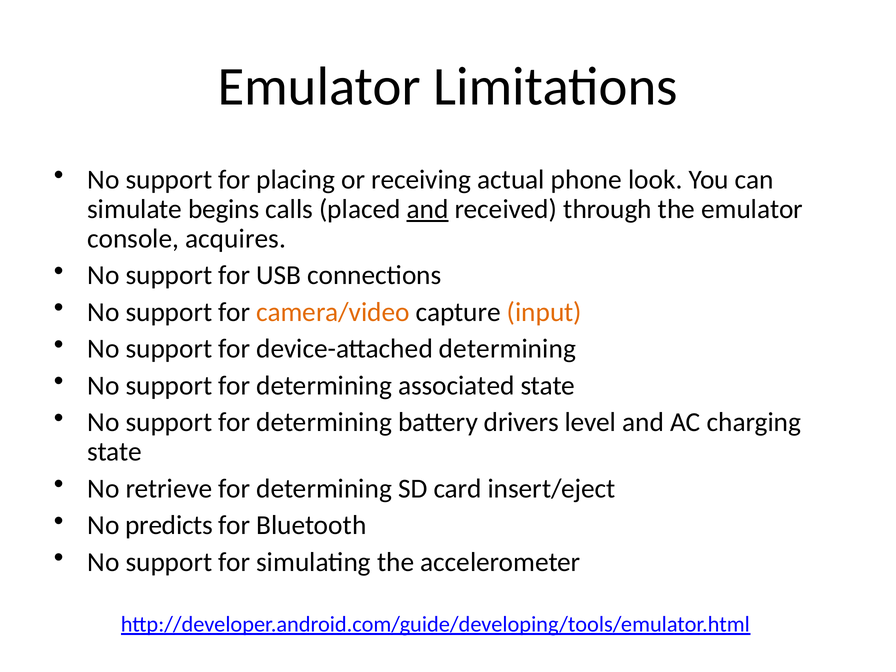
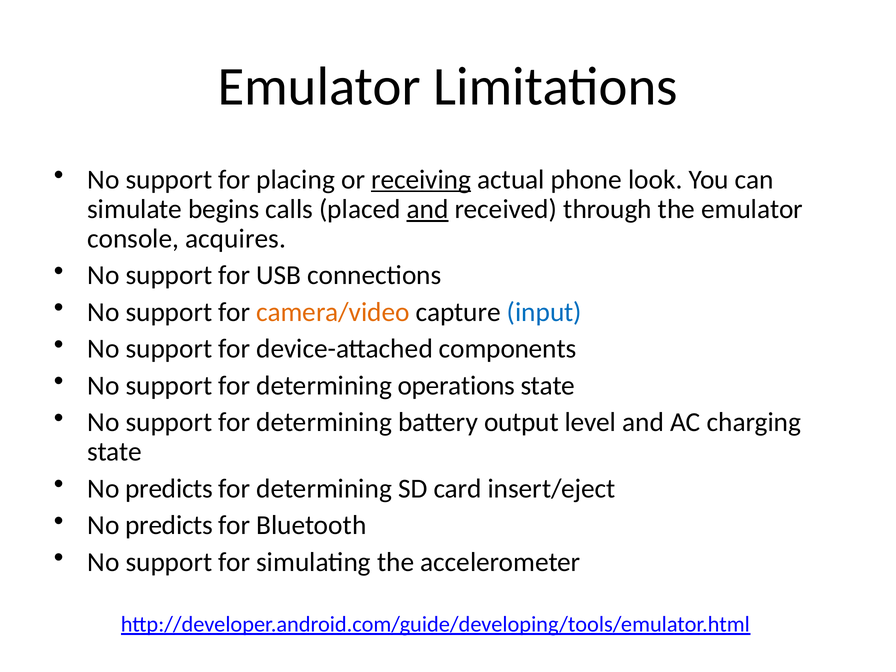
receiving underline: none -> present
input colour: orange -> blue
device-attached determining: determining -> components
associated: associated -> operations
drivers: drivers -> output
retrieve at (169, 489): retrieve -> predicts
